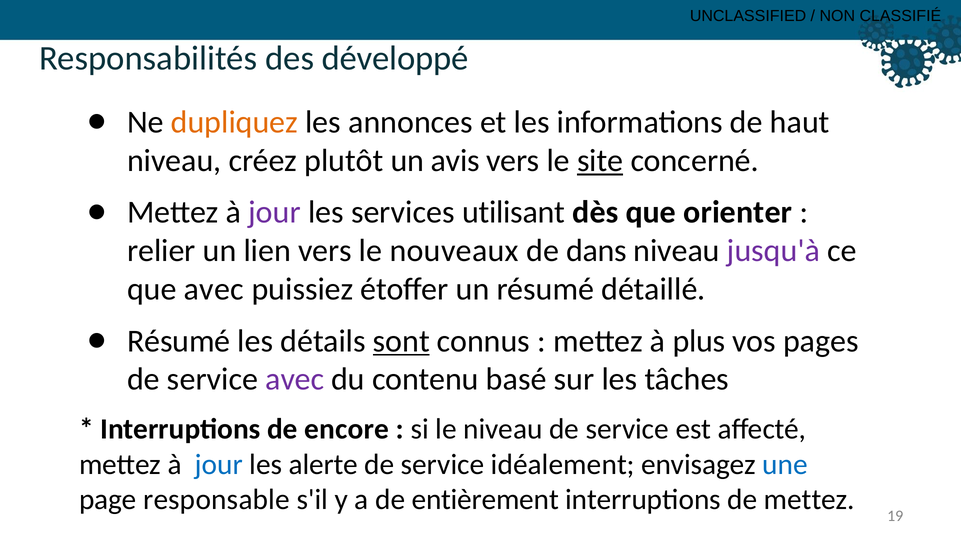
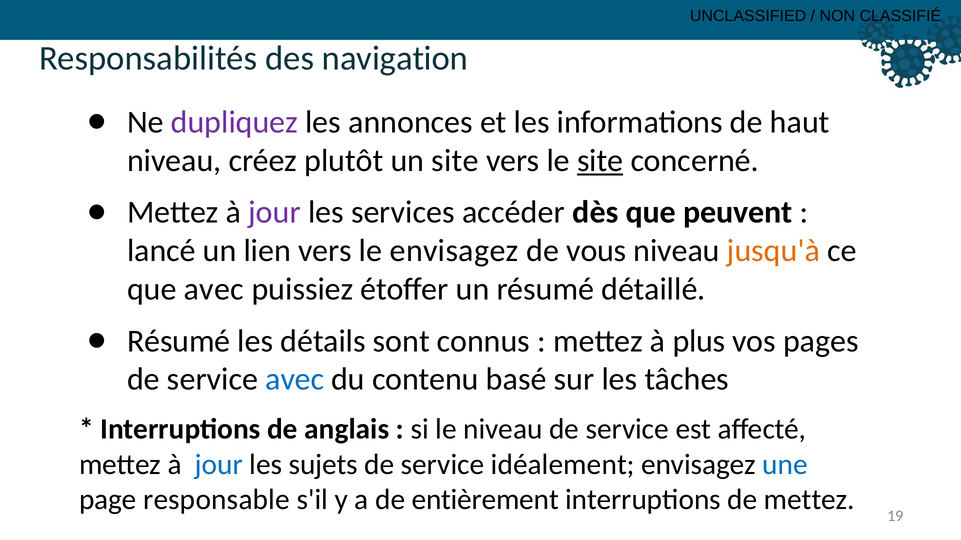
développé: développé -> navigation
dupliquez colour: orange -> purple
un avis: avis -> site
utilisant: utilisant -> accéder
orienter: orienter -> peuvent
relier: relier -> lancé
le nouveaux: nouveaux -> envisagez
dans: dans -> vous
jusqu'à colour: purple -> orange
sont underline: present -> none
avec at (295, 380) colour: purple -> blue
encore: encore -> anglais
alerte: alerte -> sujets
